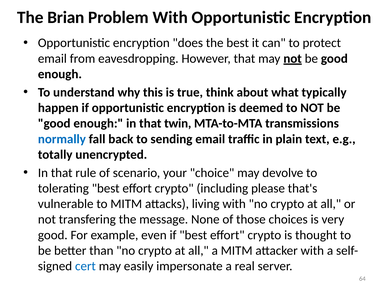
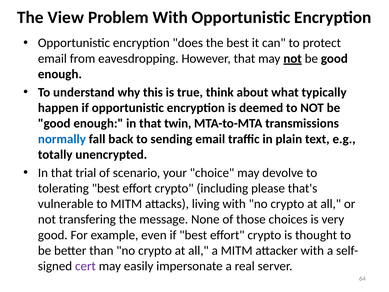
Brian: Brian -> View
rule: rule -> trial
cert colour: blue -> purple
